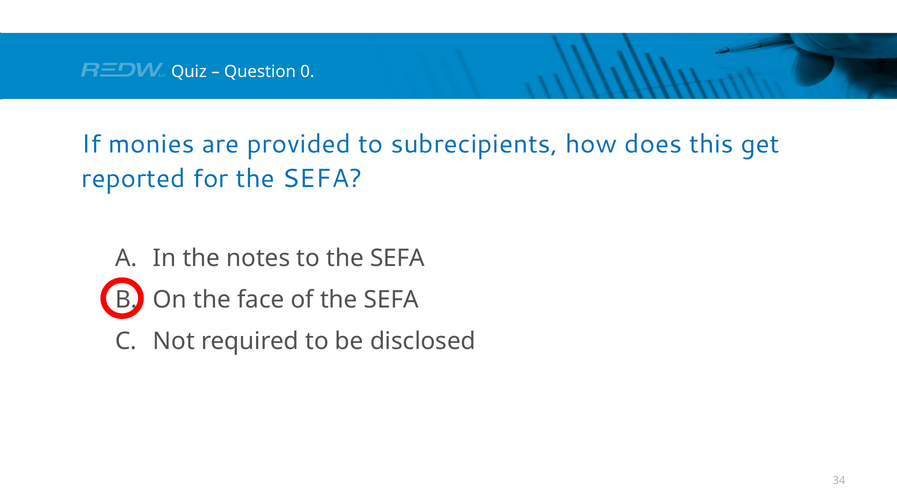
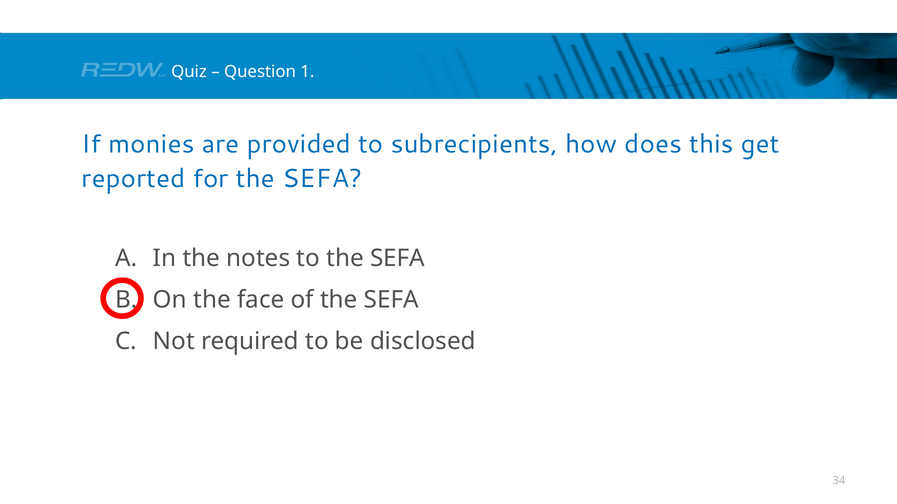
0: 0 -> 1
